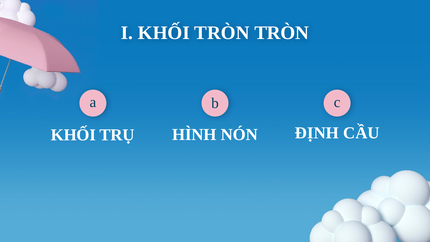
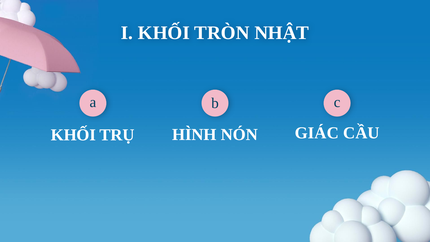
TRÒN TRÒN: TRÒN -> NHẬT
ĐỊNH: ĐỊNH -> GIÁC
